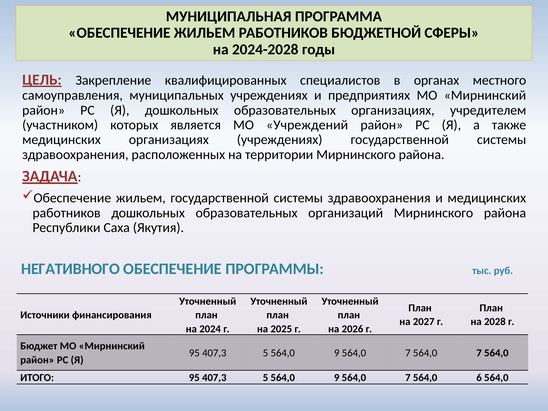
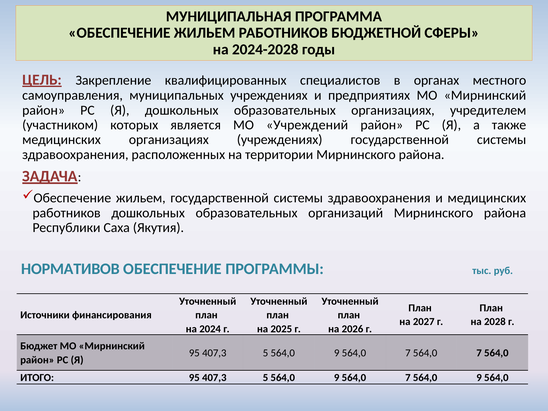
НЕГАТИВНОГО: НЕГАТИВНОГО -> НОРМАТИВОВ
7 564,0 6: 6 -> 9
